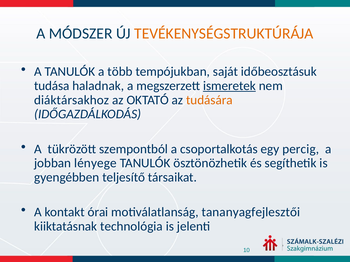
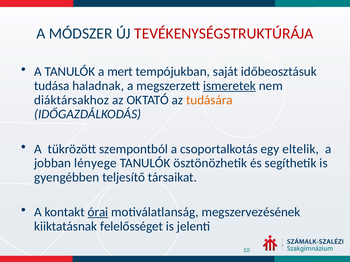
TEVÉKENYSÉGSTRUKTÚRÁJA colour: orange -> red
több: több -> mert
percig: percig -> eltelik
órai underline: none -> present
tananyagfejlesztői: tananyagfejlesztői -> megszervezésének
technológia: technológia -> felelősséget
